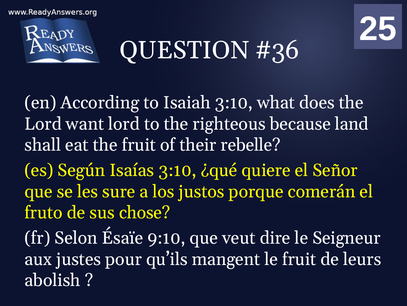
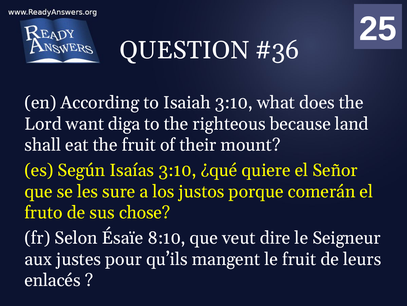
want lord: lord -> diga
rebelle: rebelle -> mount
9:10: 9:10 -> 8:10
abolish: abolish -> enlacés
